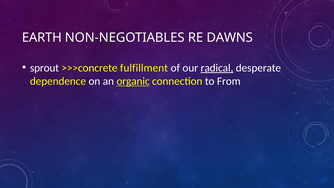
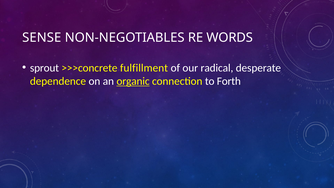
EARTH: EARTH -> SENSE
DAWNS: DAWNS -> WORDS
radical underline: present -> none
From: From -> Forth
